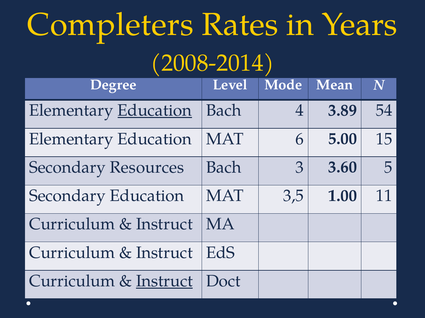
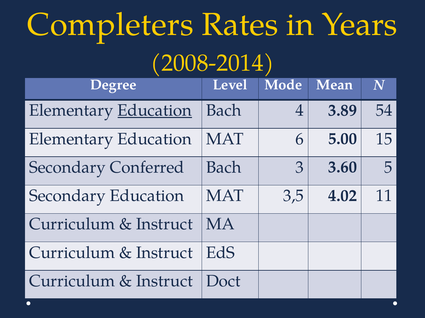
Resources: Resources -> Conferred
1.00: 1.00 -> 4.02
Instruct at (164, 282) underline: present -> none
